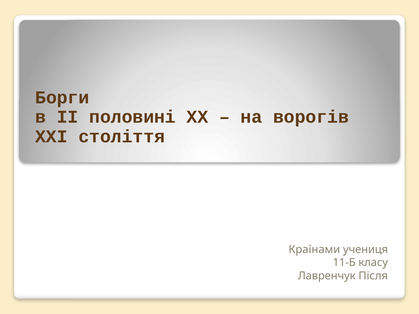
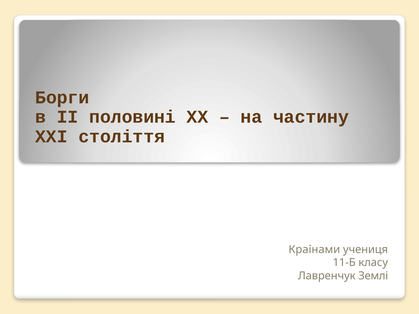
ворогів: ворогів -> частину
Після: Після -> Землі
